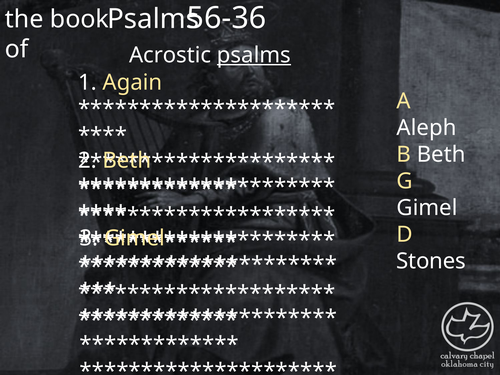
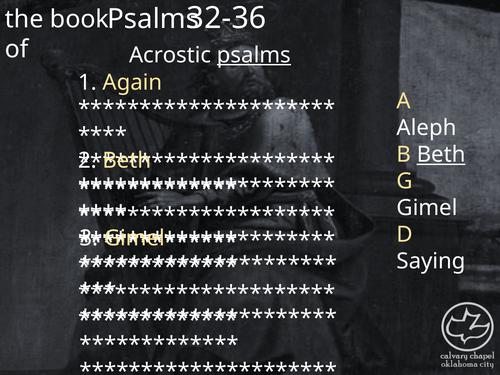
56-36: 56-36 -> 32-36
Beth at (441, 155) underline: none -> present
Stones: Stones -> Saying
